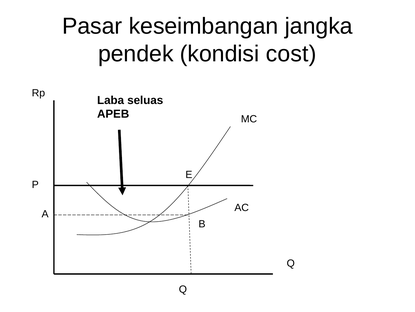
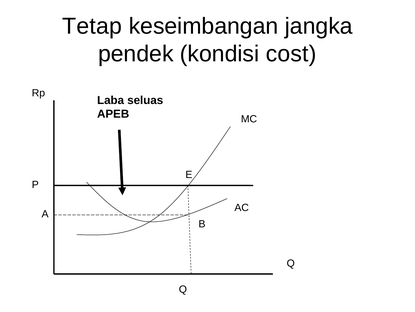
Pasar: Pasar -> Tetap
